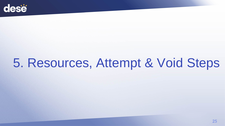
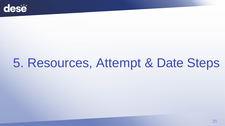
Void: Void -> Date
